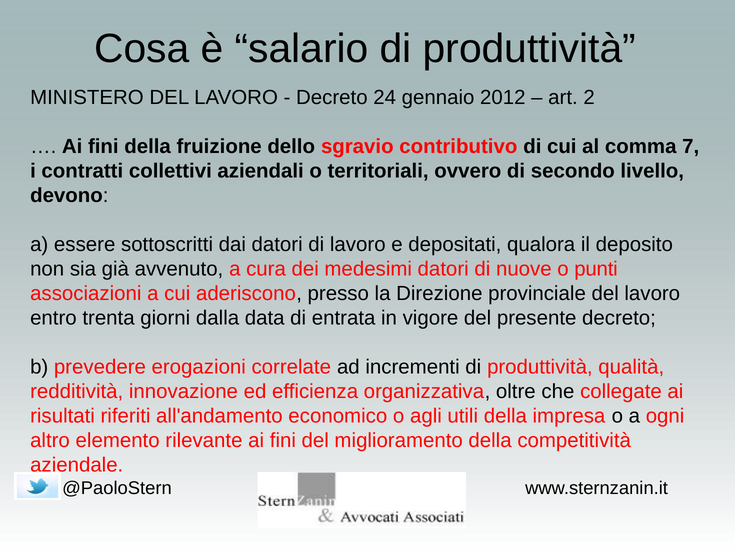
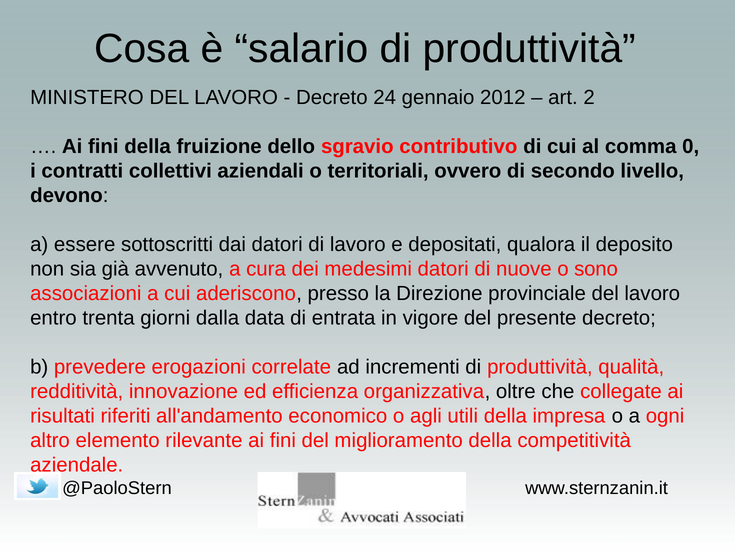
7: 7 -> 0
punti: punti -> sono
